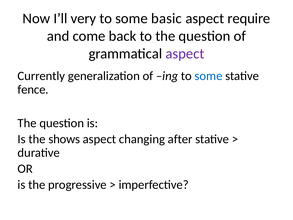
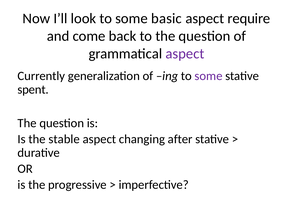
very: very -> look
some at (209, 76) colour: blue -> purple
fence: fence -> spent
shows: shows -> stable
